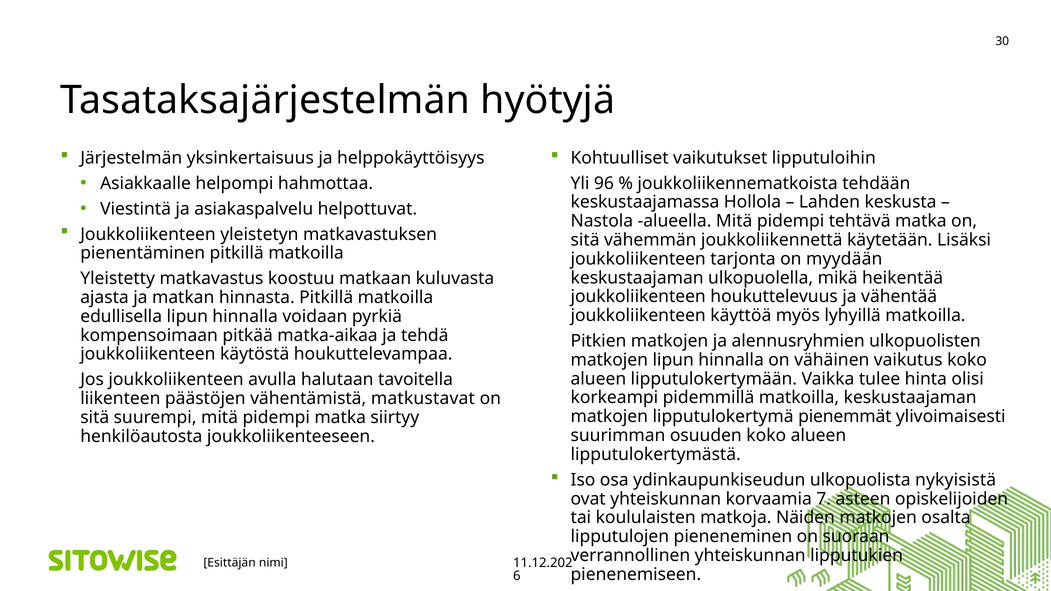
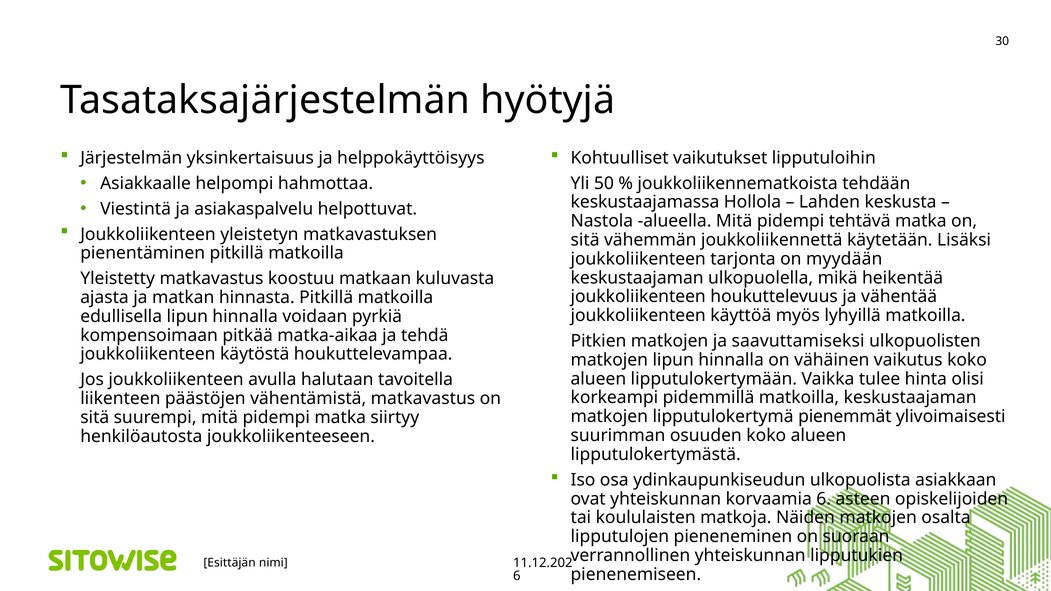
96: 96 -> 50
alennusryhmien: alennusryhmien -> saavuttamiseksi
vähentämistä matkustavat: matkustavat -> matkavastus
nykyisistä: nykyisistä -> asiakkaan
korvaamia 7: 7 -> 6
